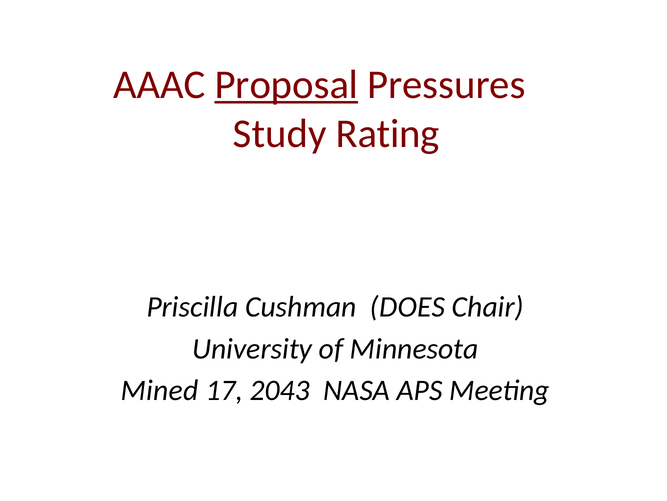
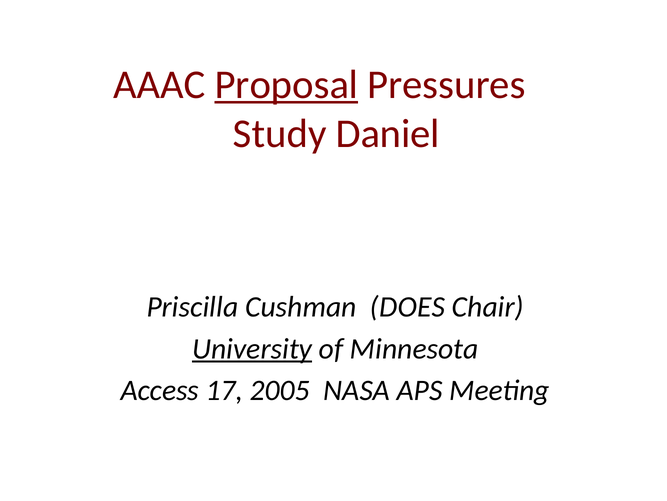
Rating: Rating -> Daniel
University underline: none -> present
Mined: Mined -> Access
2043: 2043 -> 2005
